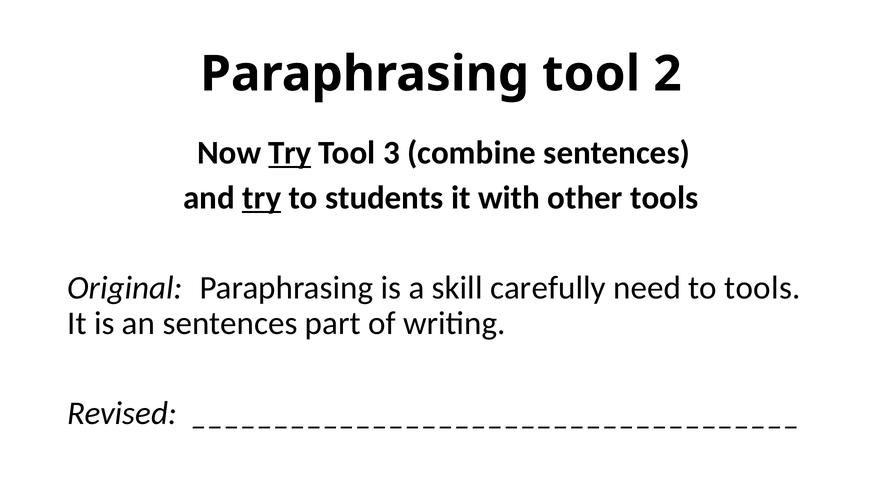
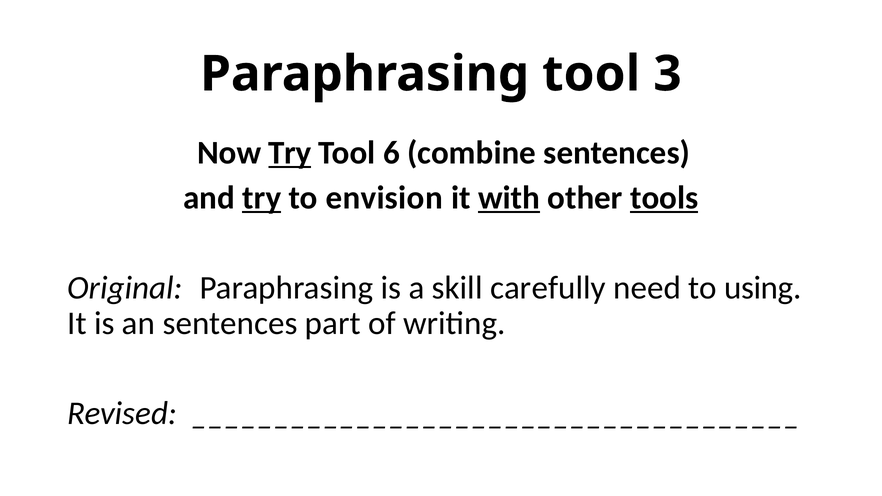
2: 2 -> 3
3: 3 -> 6
students: students -> envision
with underline: none -> present
tools at (664, 198) underline: none -> present
to tools: tools -> using
